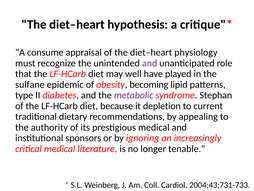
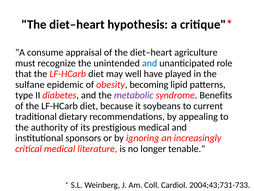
physiology: physiology -> agriculture
and at (150, 63) colour: purple -> blue
Stephan: Stephan -> Benefits
depletion: depletion -> soybeans
